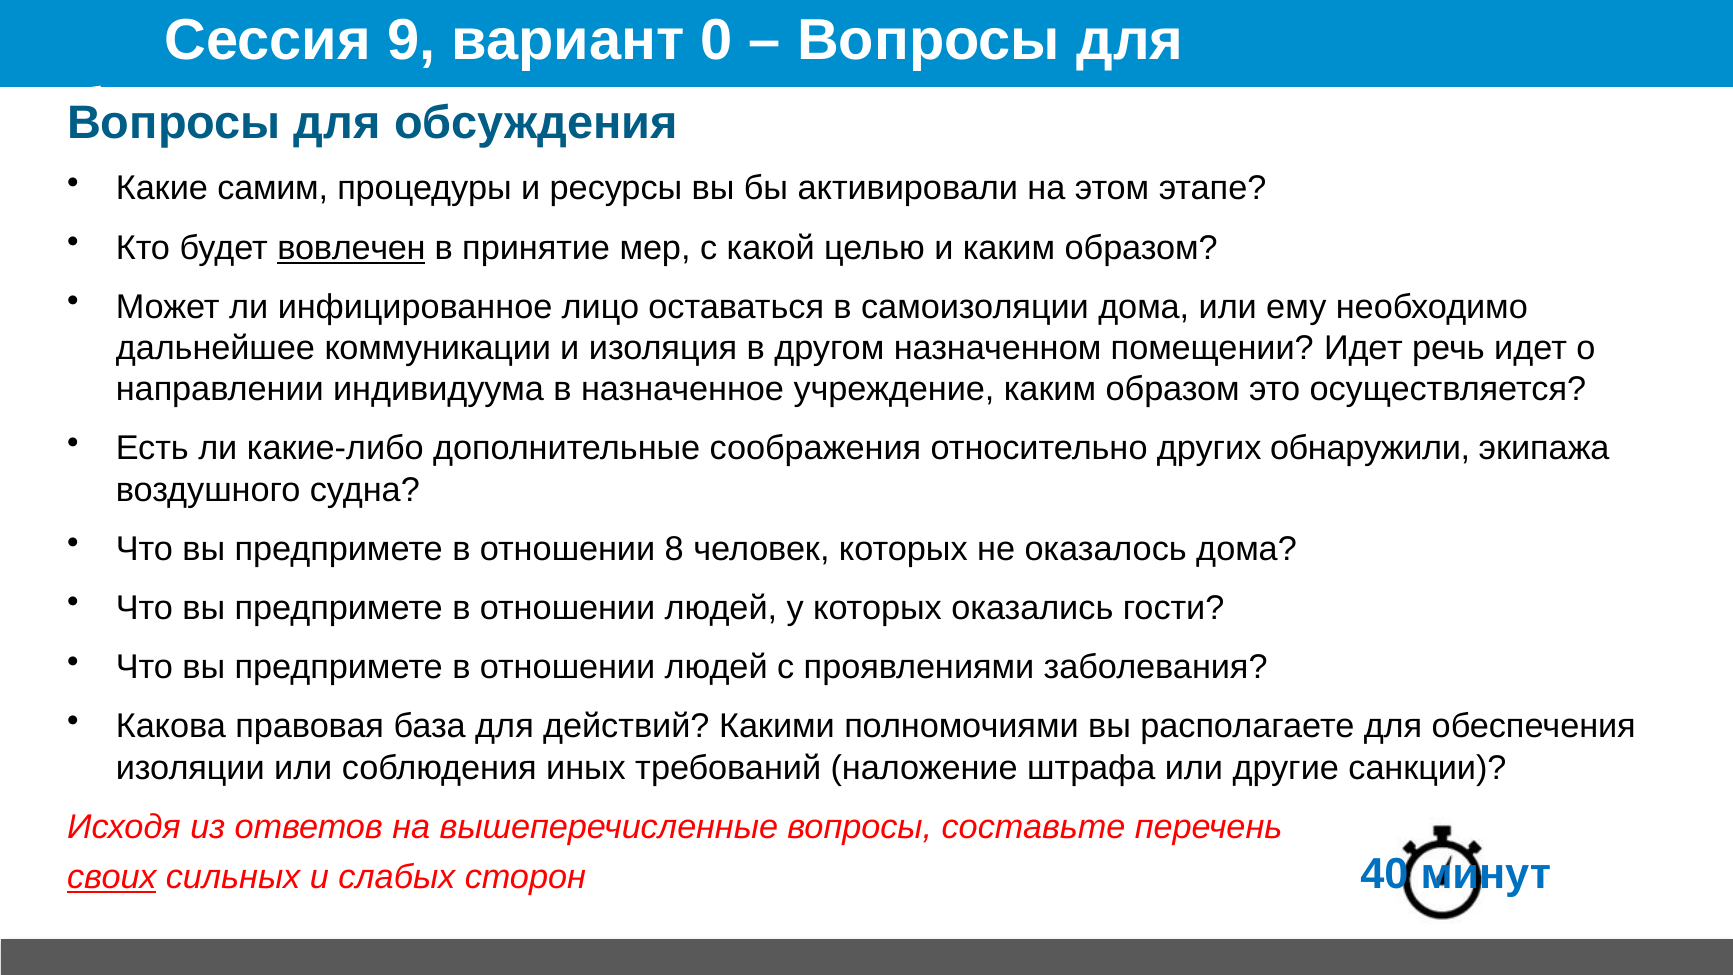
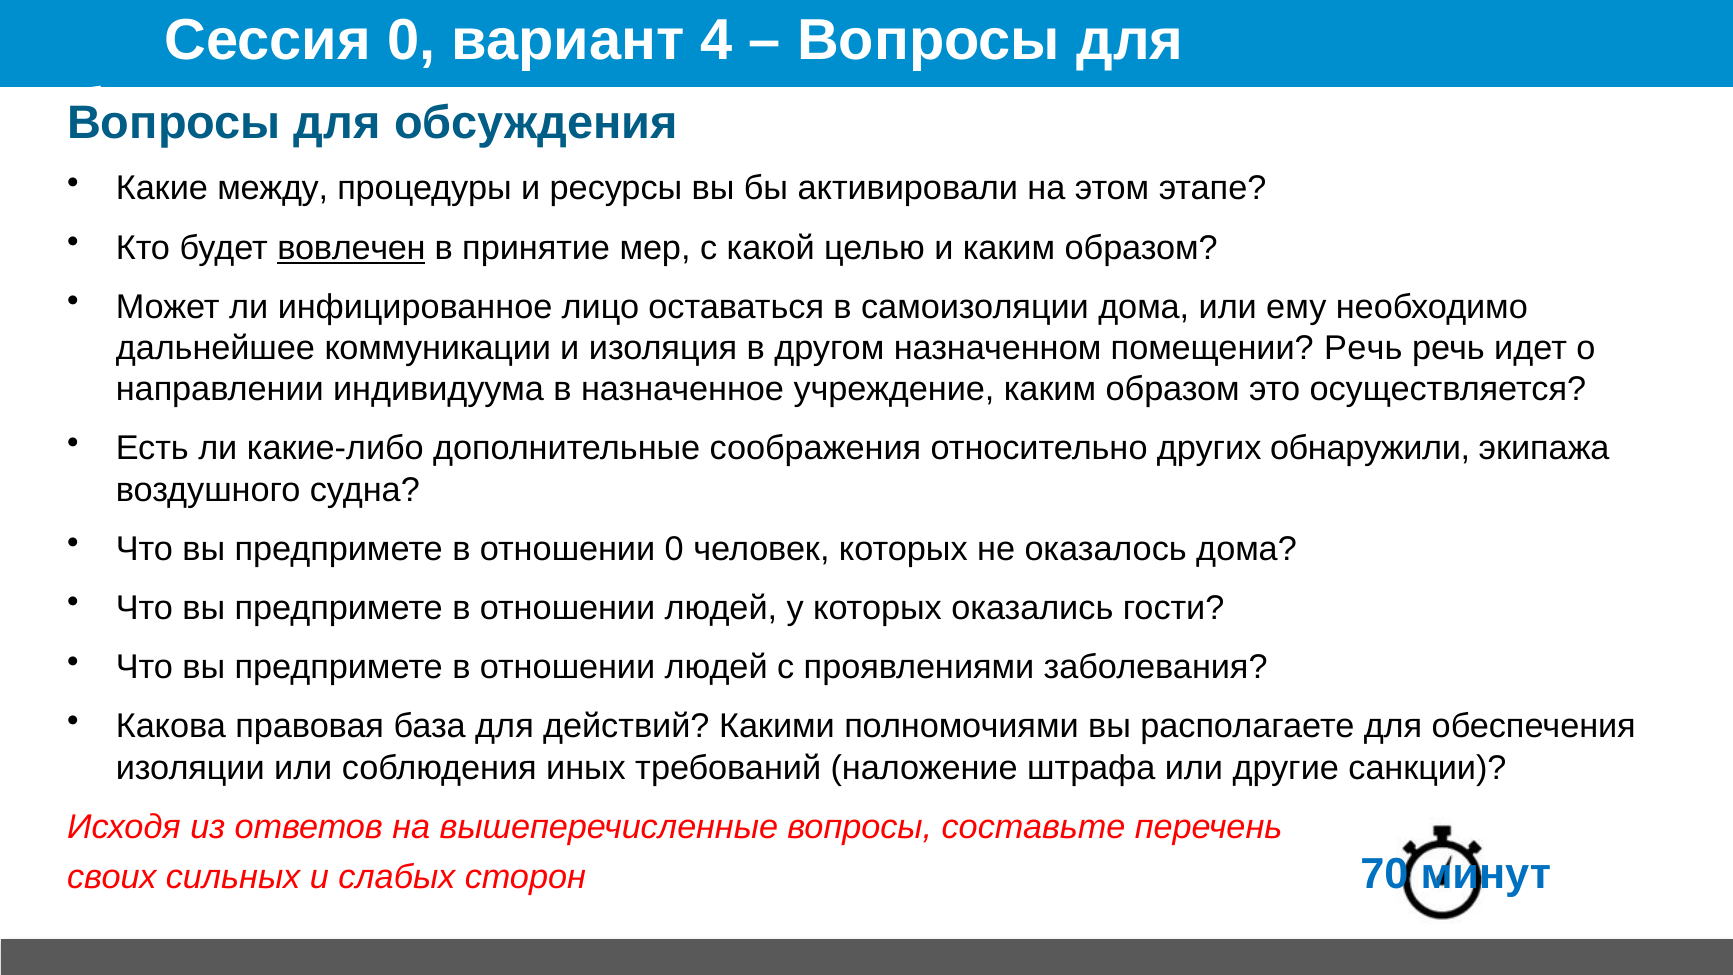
Сессия 9: 9 -> 0
0: 0 -> 4
самим: самим -> между
помещении Идет: Идет -> Речь
отношении 8: 8 -> 0
своих underline: present -> none
40: 40 -> 70
